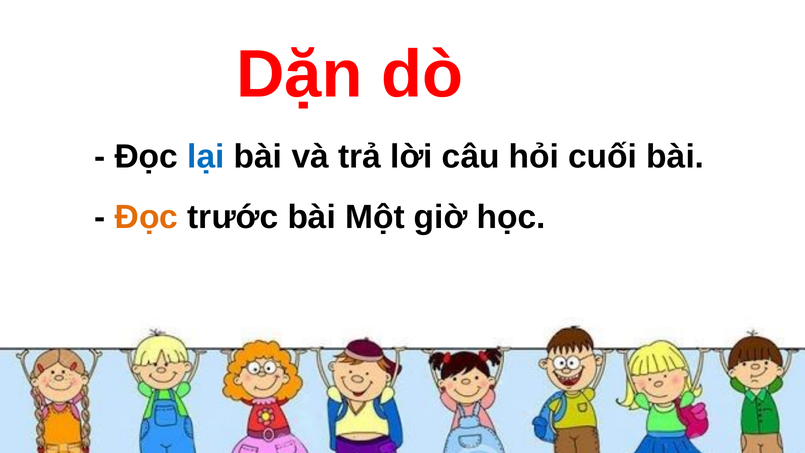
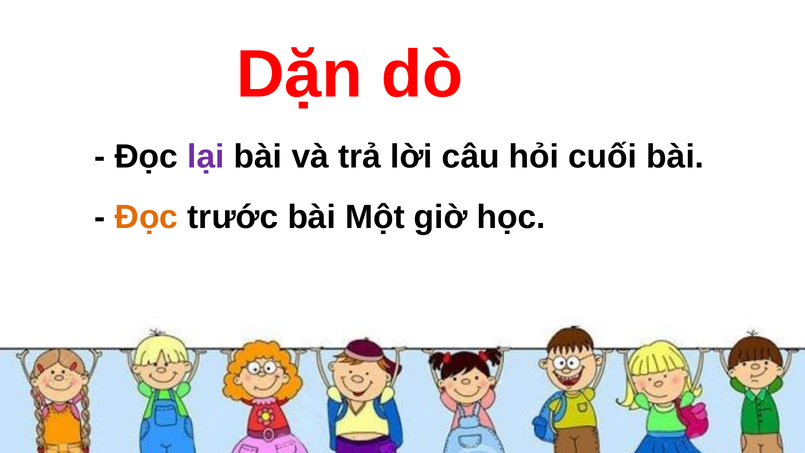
lại colour: blue -> purple
